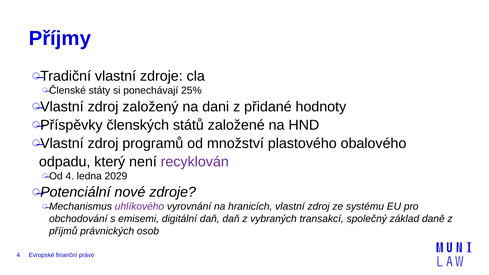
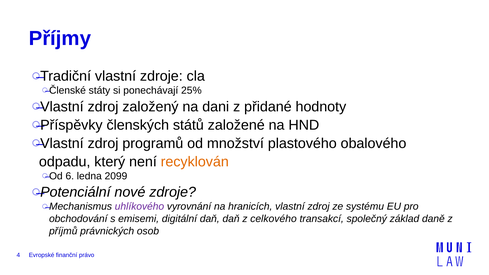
recyklován colour: purple -> orange
4 at (70, 176): 4 -> 6
2029: 2029 -> 2099
vybraných: vybraných -> celkového
